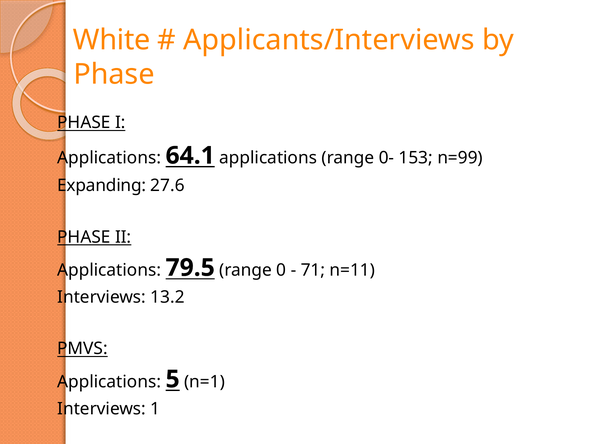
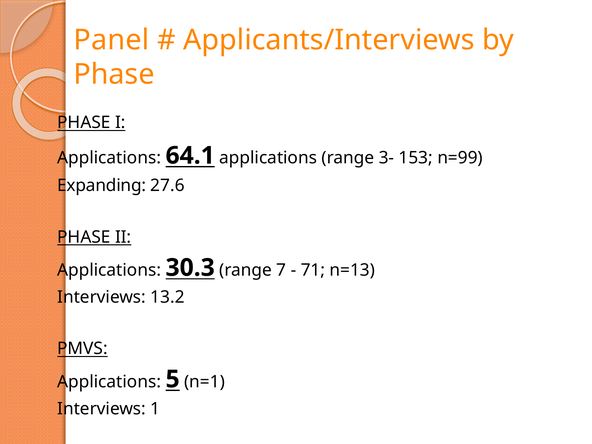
White: White -> Panel
0-: 0- -> 3-
79.5: 79.5 -> 30.3
0: 0 -> 7
n=11: n=11 -> n=13
